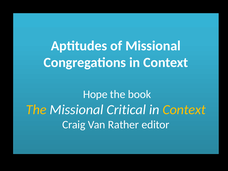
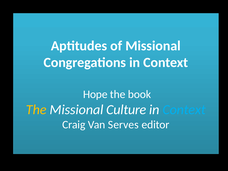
Critical: Critical -> Culture
Context at (184, 110) colour: yellow -> light blue
Rather: Rather -> Serves
